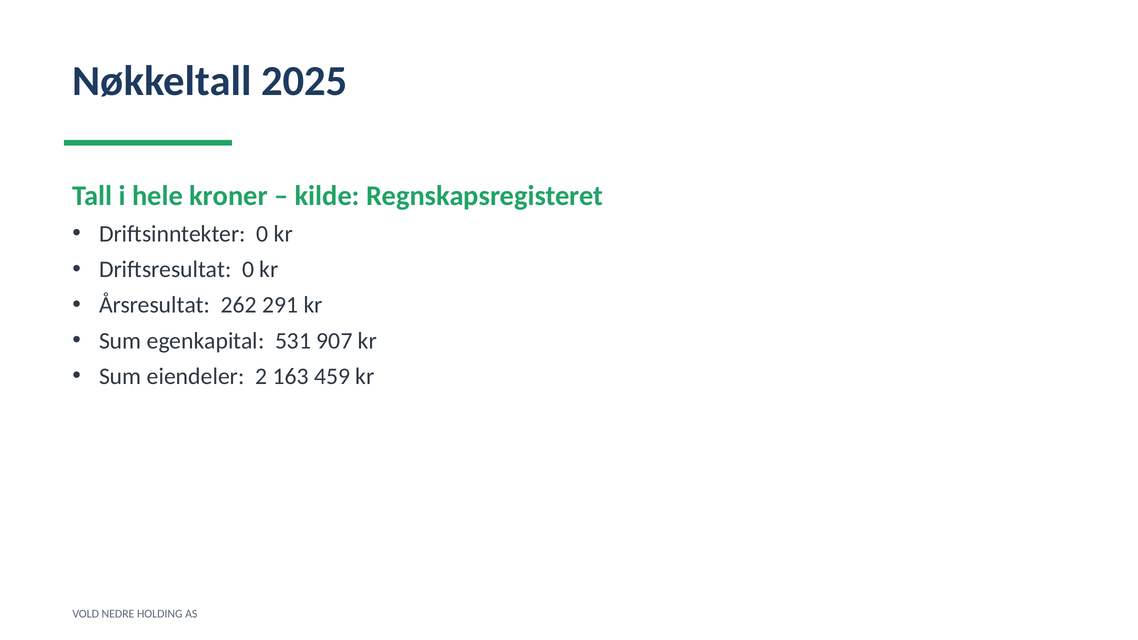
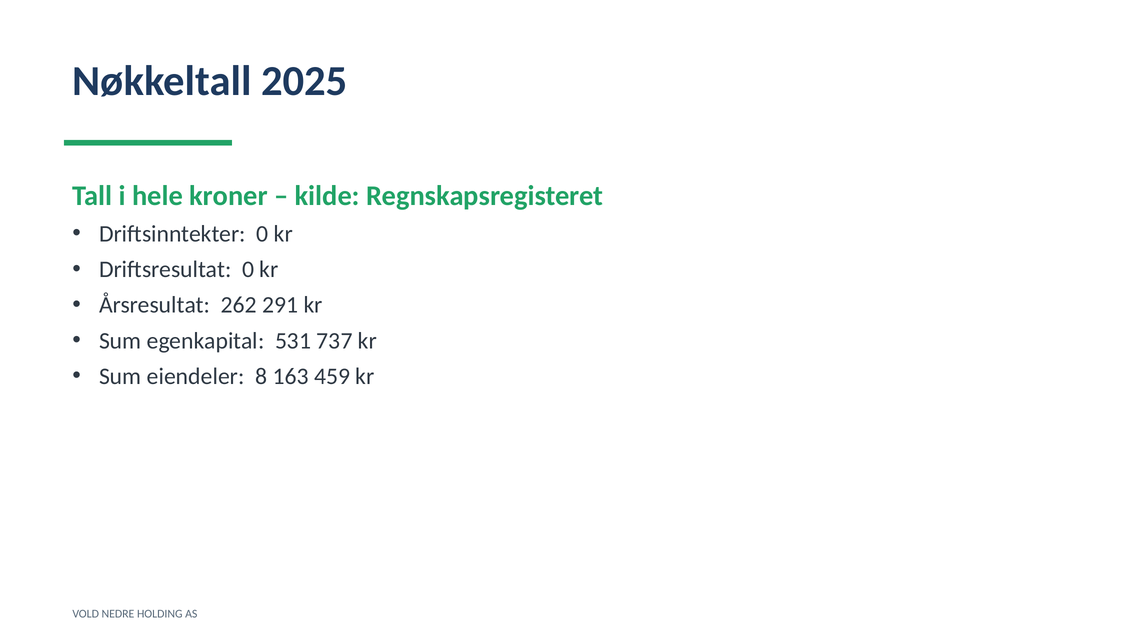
907: 907 -> 737
2: 2 -> 8
